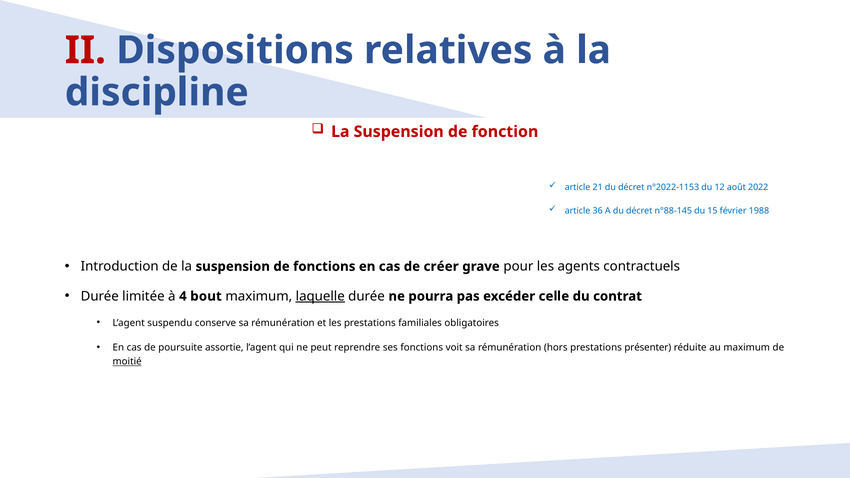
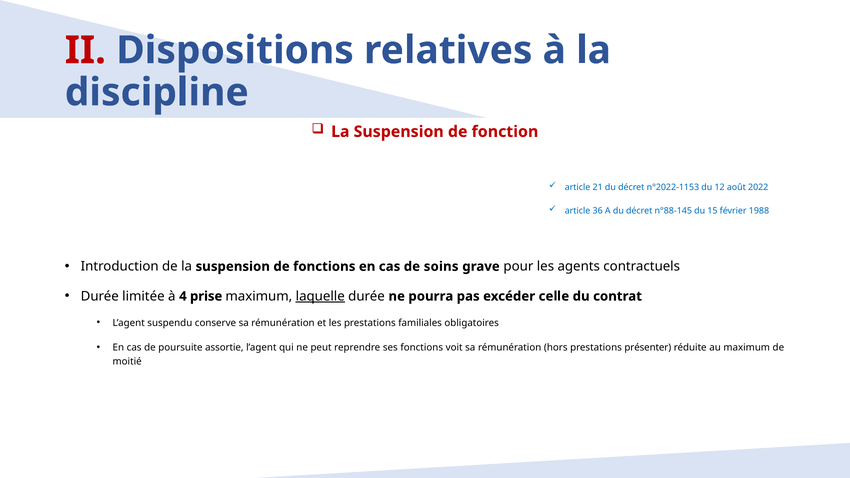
créer: créer -> soins
bout: bout -> prise
moitié underline: present -> none
